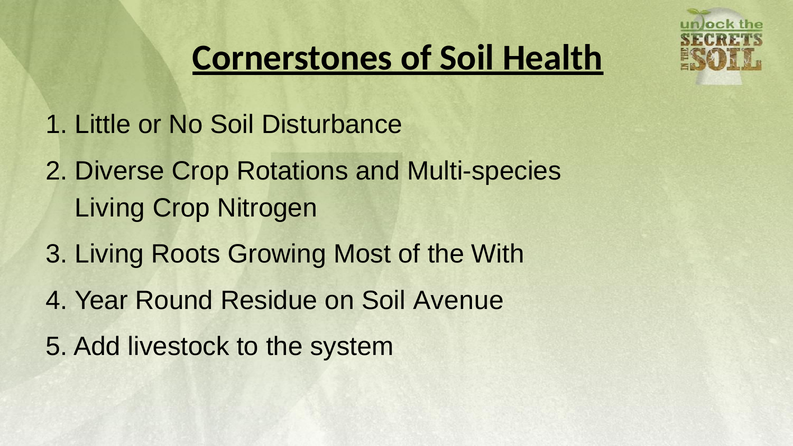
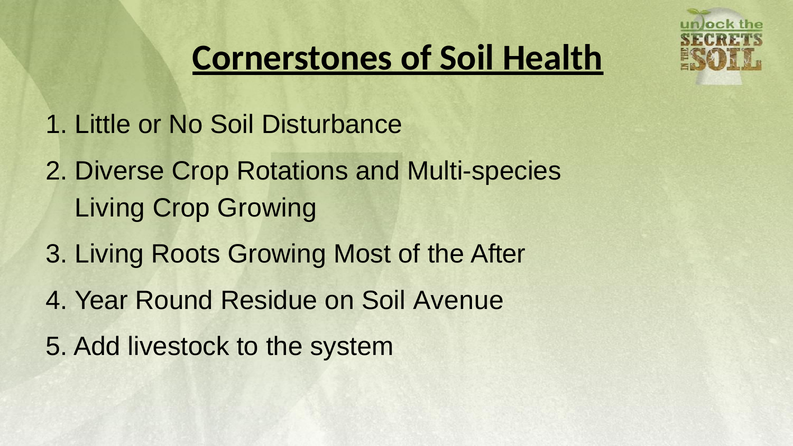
Crop Nitrogen: Nitrogen -> Growing
With: With -> After
